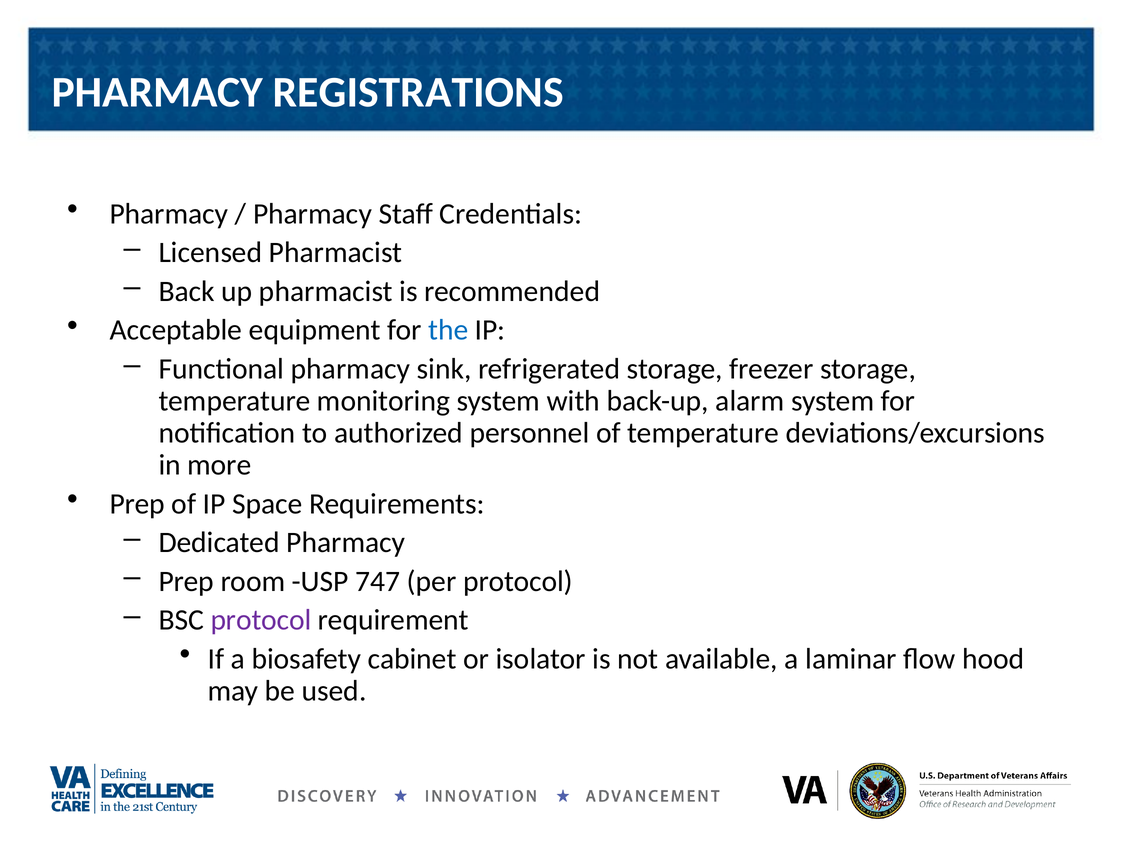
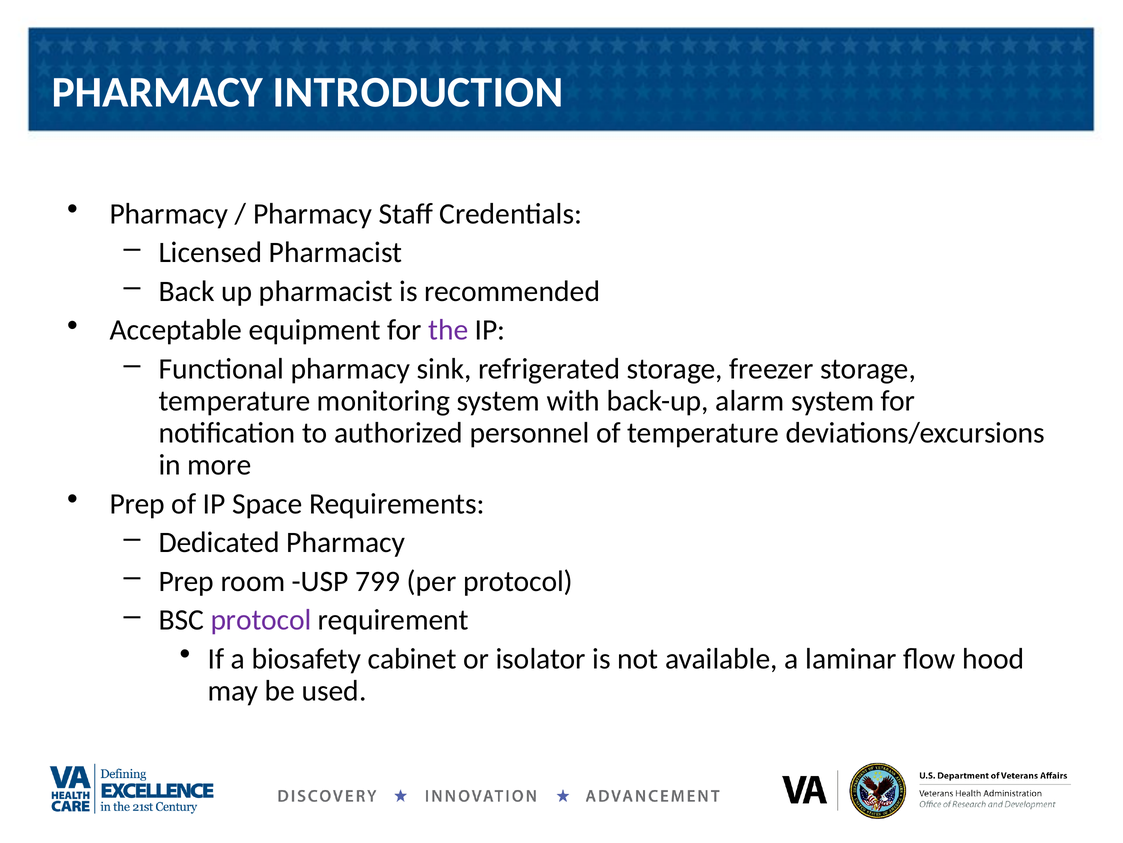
REGISTRATIONS: REGISTRATIONS -> INTRODUCTION
the colour: blue -> purple
747: 747 -> 799
